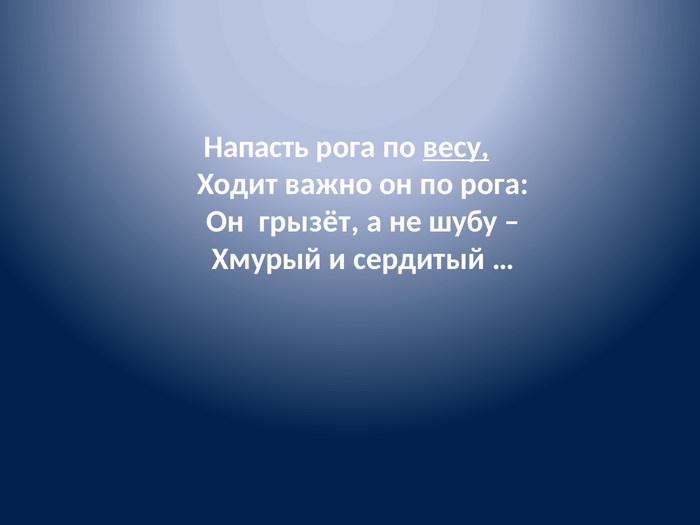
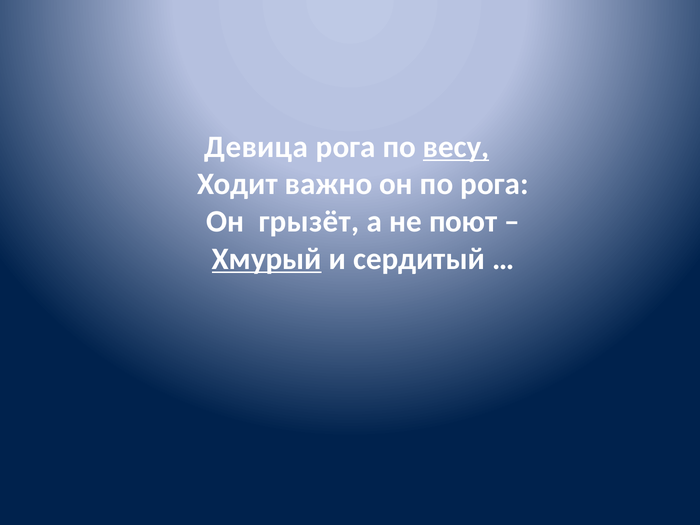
Напасть: Напасть -> Девица
шубу: шубу -> поют
Хмурый underline: none -> present
